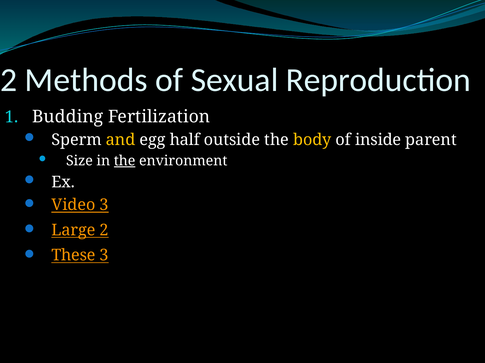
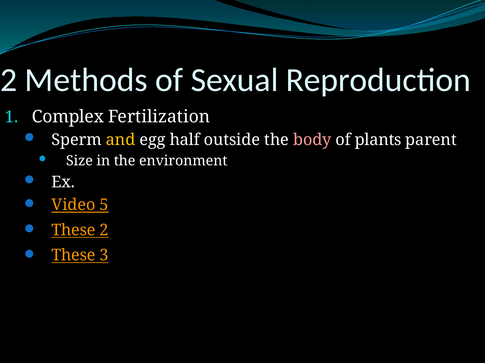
Budding: Budding -> Complex
body colour: yellow -> pink
inside: inside -> plants
the at (125, 161) underline: present -> none
Video 3: 3 -> 5
Large at (73, 231): Large -> These
